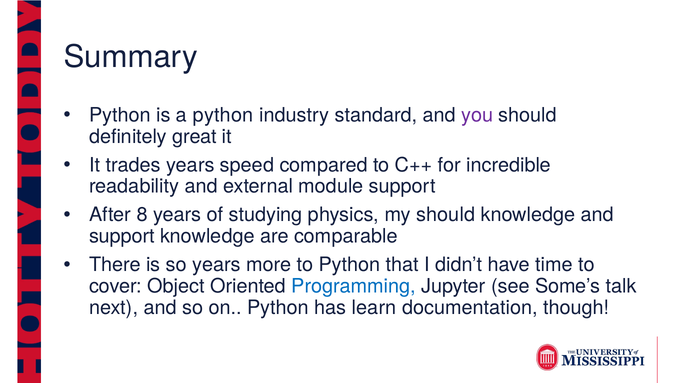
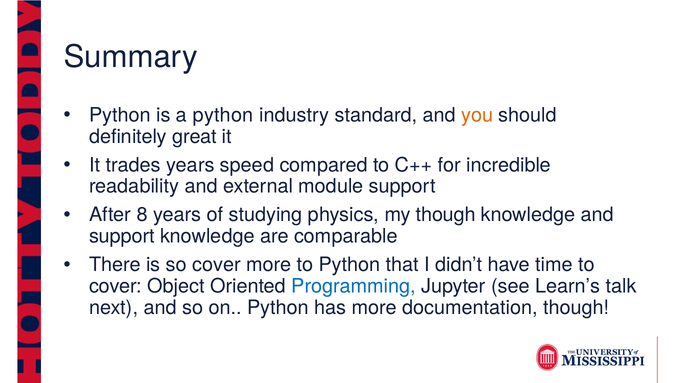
you colour: purple -> orange
my should: should -> though
so years: years -> cover
Some’s: Some’s -> Learn’s
has learn: learn -> more
